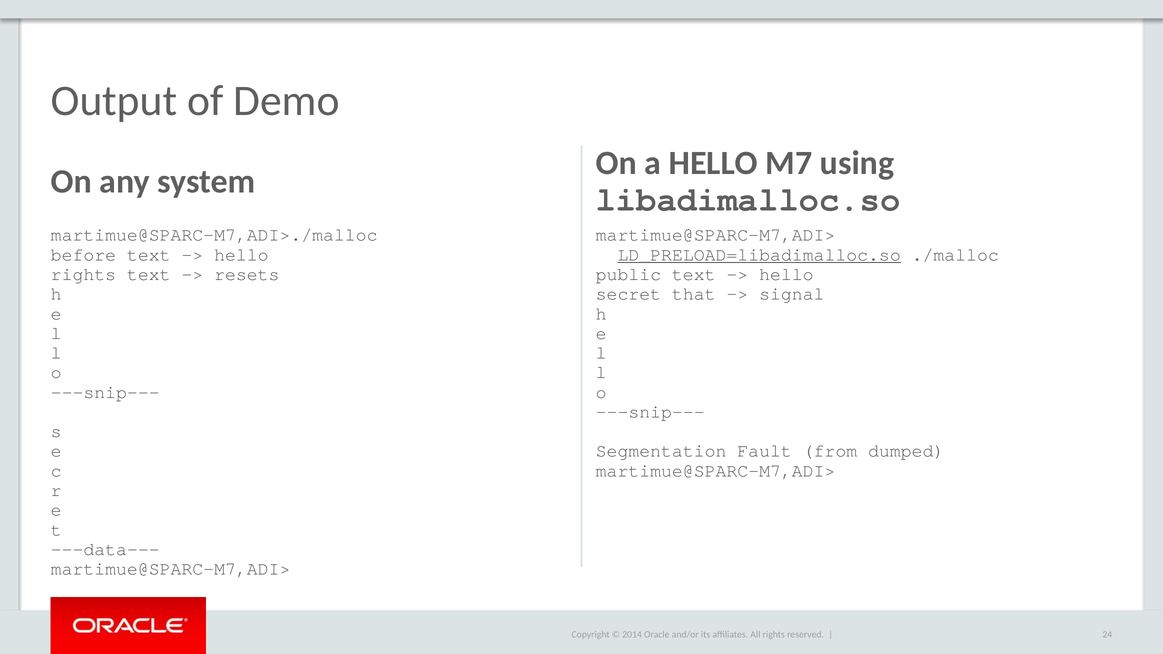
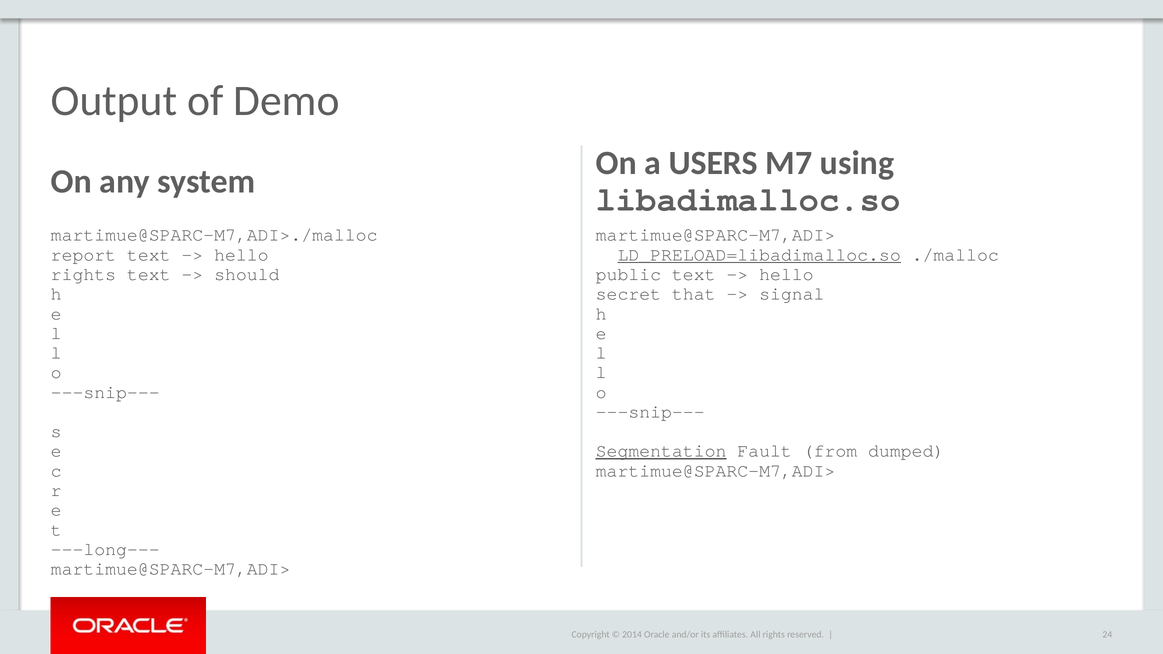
a HELLO: HELLO -> USERS
before: before -> report
resets: resets -> should
Segmentation underline: none -> present
---data---: ---data--- -> ---long---
